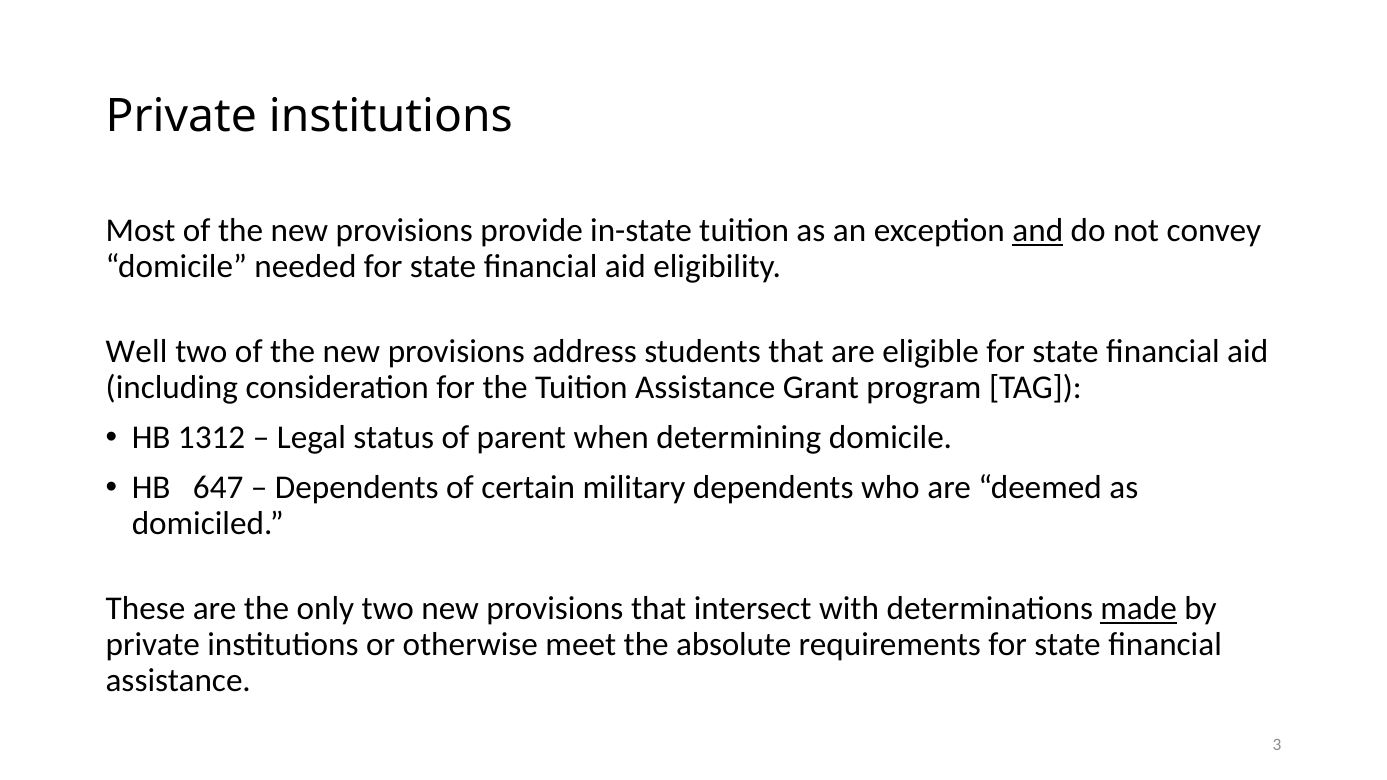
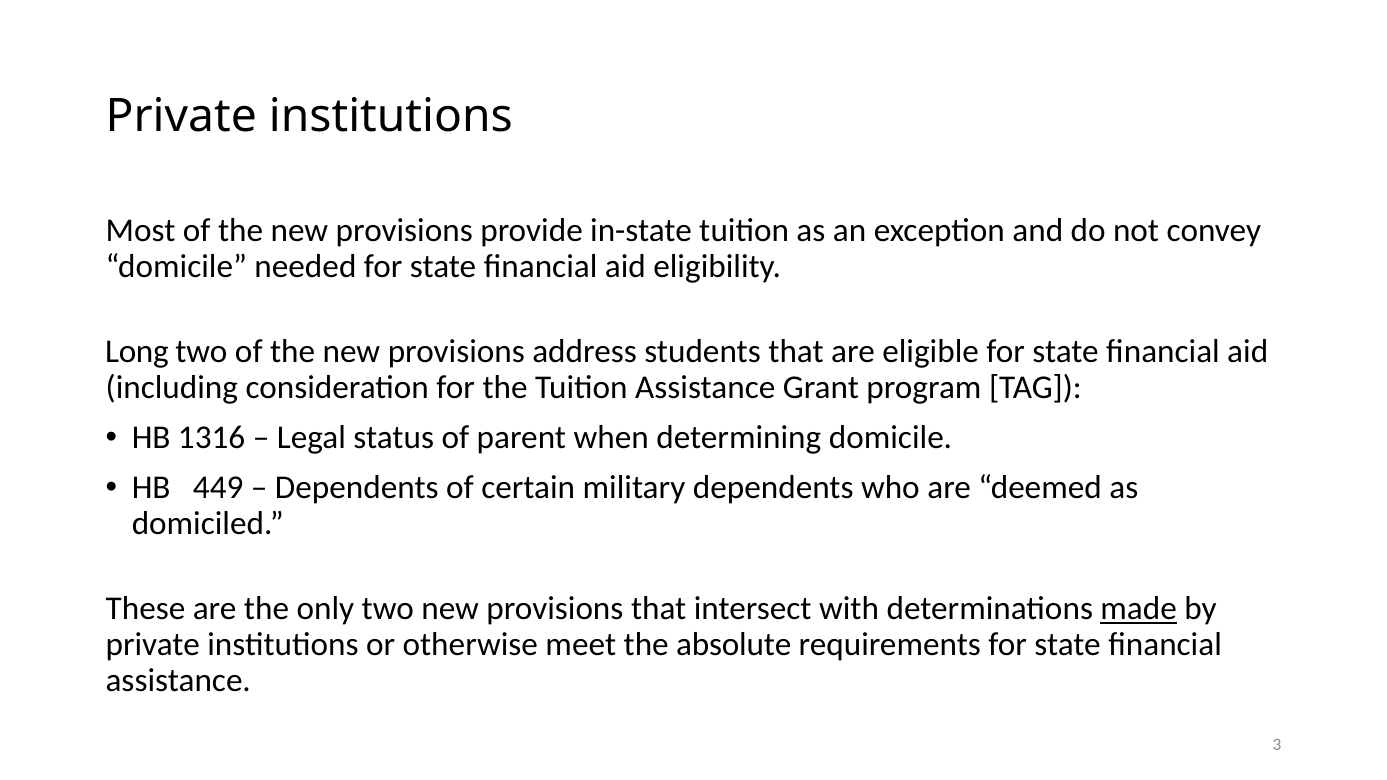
and underline: present -> none
Well: Well -> Long
1312: 1312 -> 1316
647: 647 -> 449
